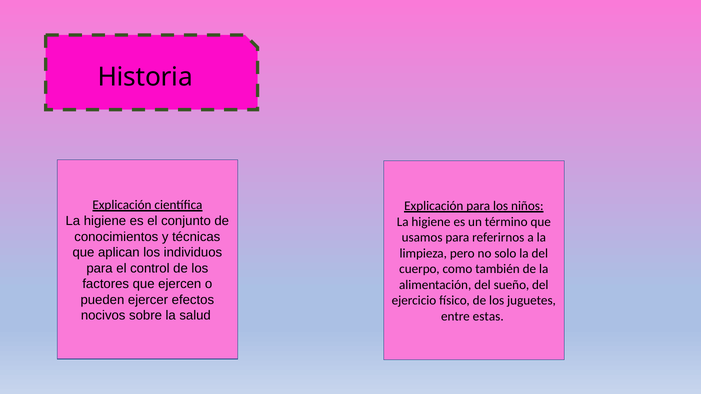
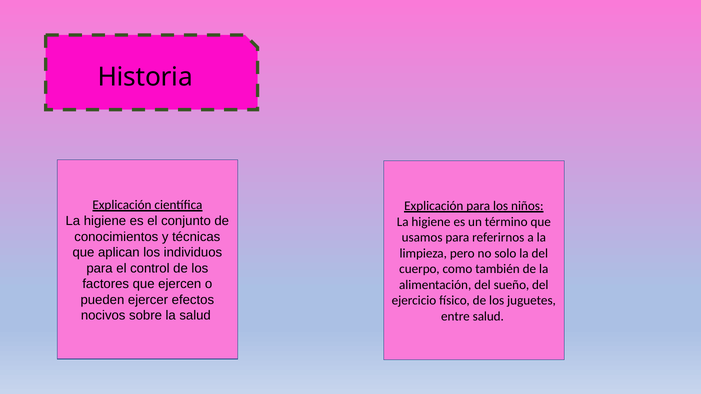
entre estas: estas -> salud
